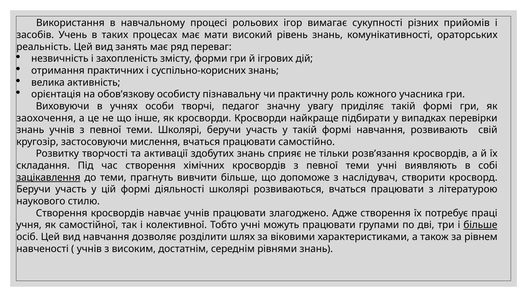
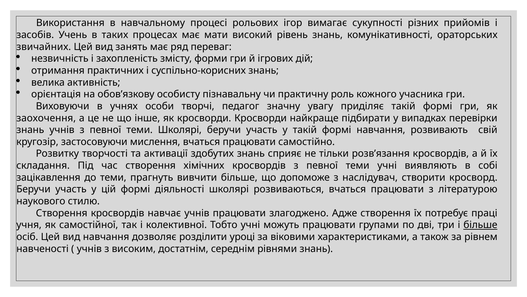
реальність: реальність -> звичайних
зацікавлення underline: present -> none
шлях: шлях -> уроці
